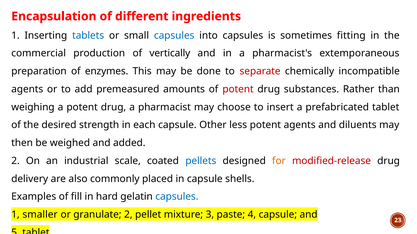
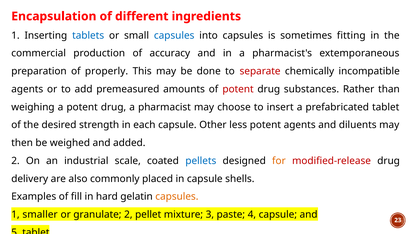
vertically: vertically -> accuracy
enzymes: enzymes -> properly
capsules at (177, 197) colour: blue -> orange
